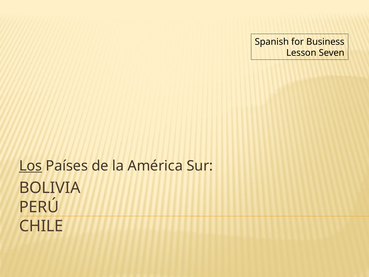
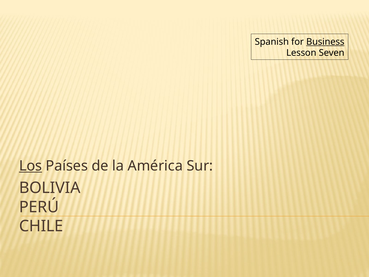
Business underline: none -> present
